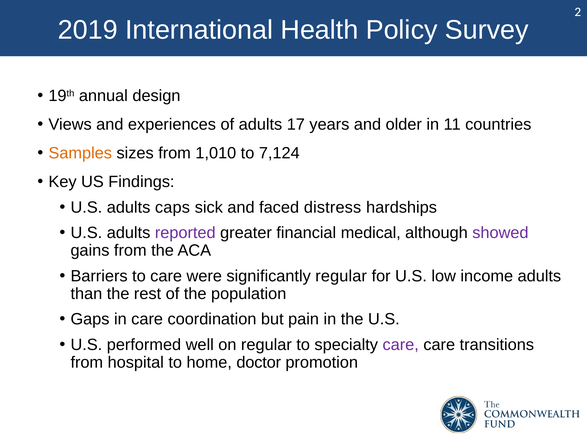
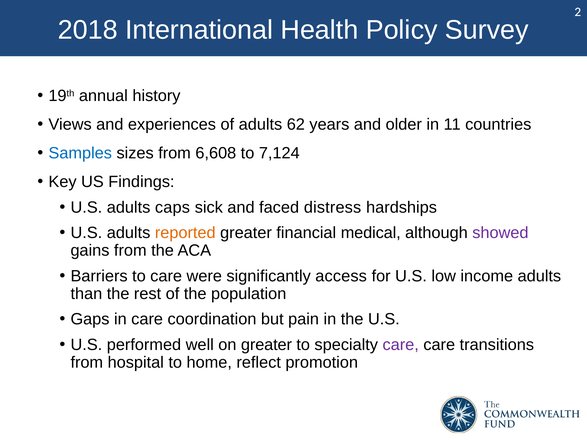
2019: 2019 -> 2018
design: design -> history
17: 17 -> 62
Samples colour: orange -> blue
1,010: 1,010 -> 6,608
reported colour: purple -> orange
significantly regular: regular -> access
on regular: regular -> greater
doctor: doctor -> reflect
